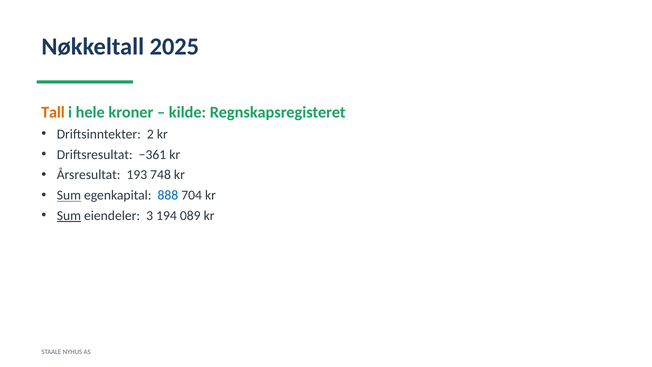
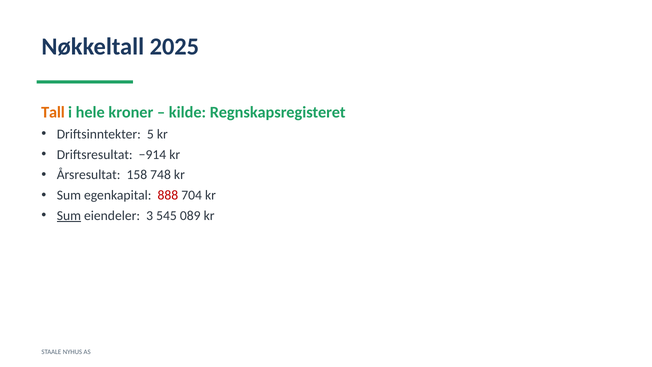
2: 2 -> 5
−361: −361 -> −914
193: 193 -> 158
Sum at (69, 195) underline: present -> none
888 colour: blue -> red
194: 194 -> 545
